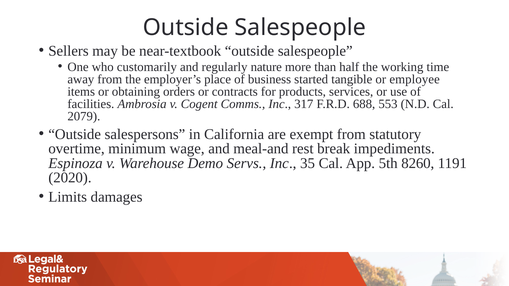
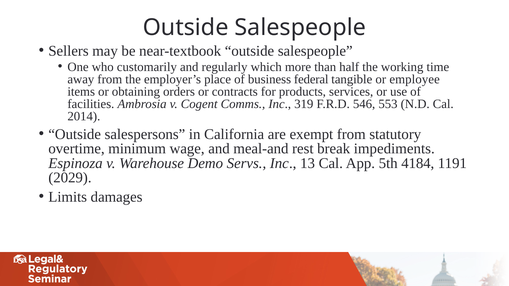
nature: nature -> which
started: started -> federal
317: 317 -> 319
688: 688 -> 546
2079: 2079 -> 2014
35: 35 -> 13
8260: 8260 -> 4184
2020: 2020 -> 2029
